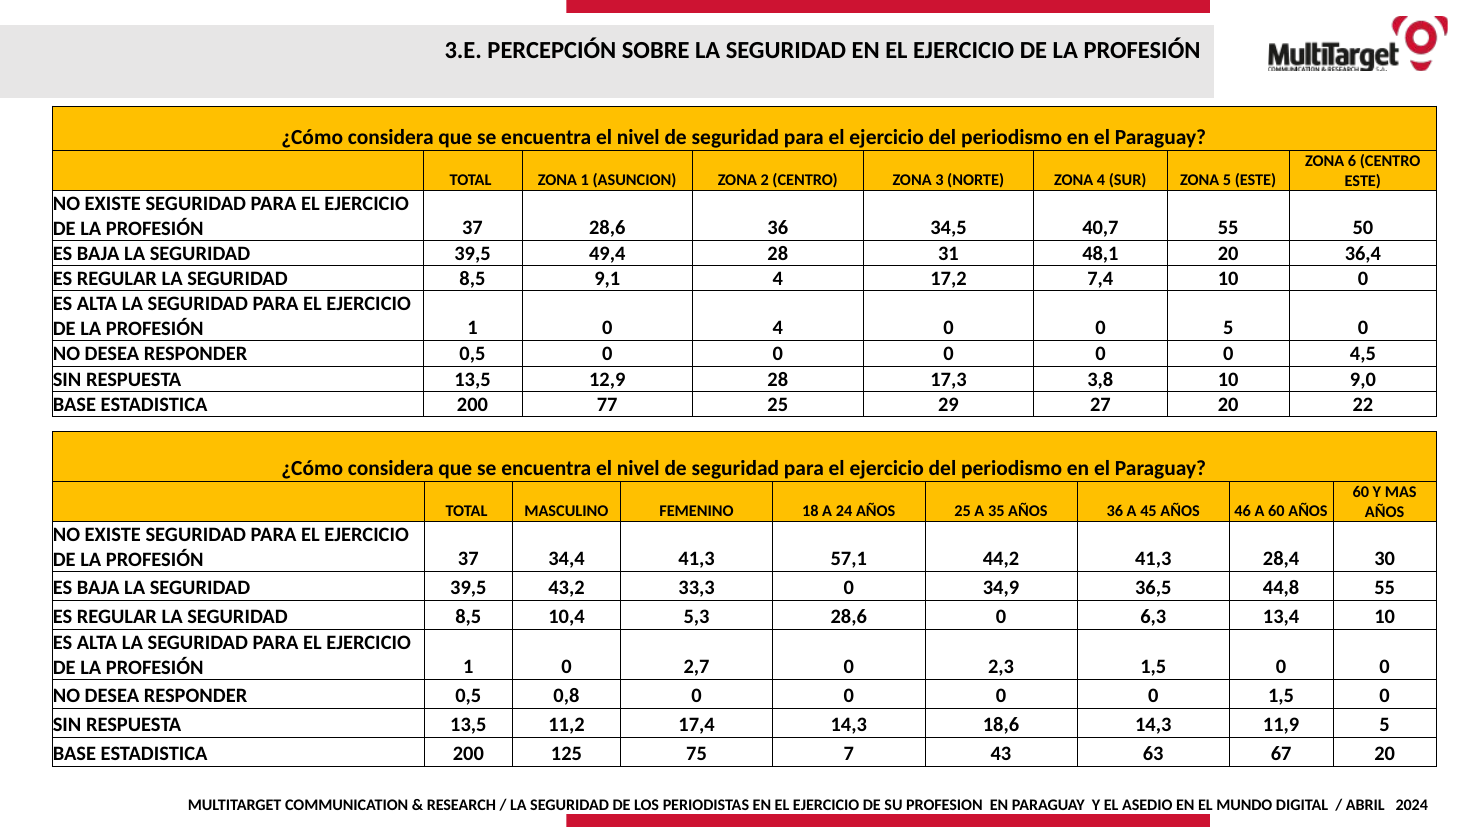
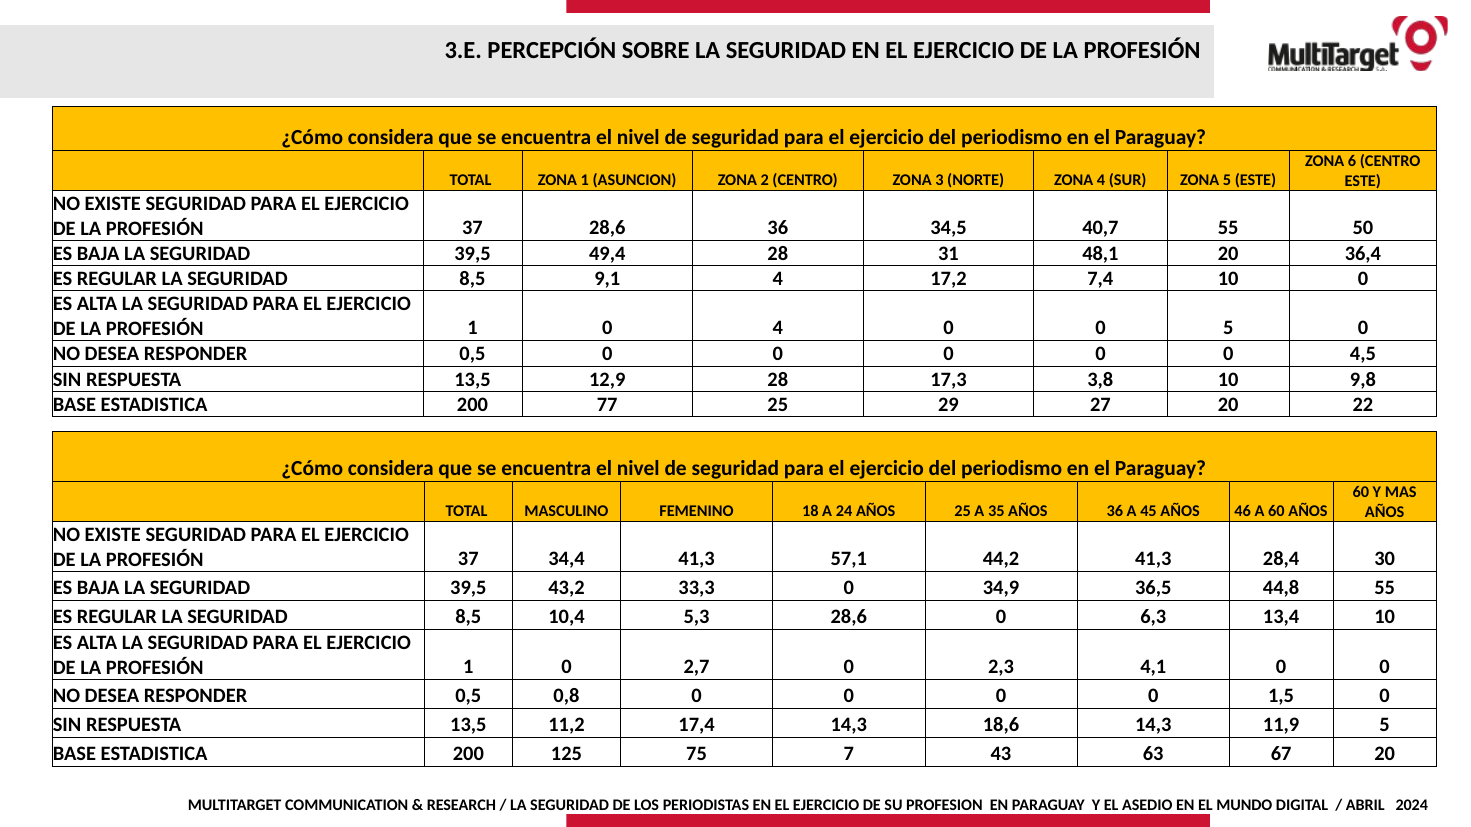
9,0: 9,0 -> 9,8
2,3 1,5: 1,5 -> 4,1
